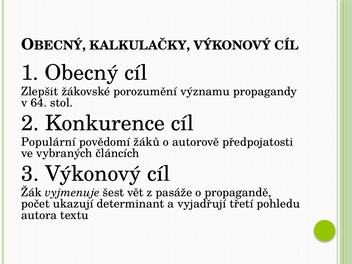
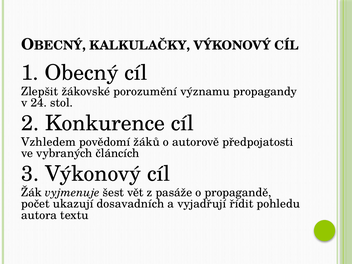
64: 64 -> 24
Populární: Populární -> Vzhledem
determinant: determinant -> dosavadních
třetí: třetí -> řídit
